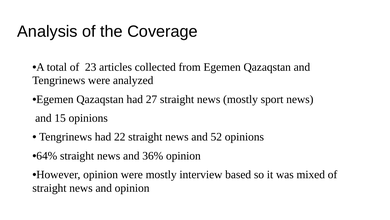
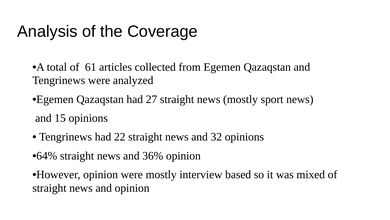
23: 23 -> 61
52: 52 -> 32
